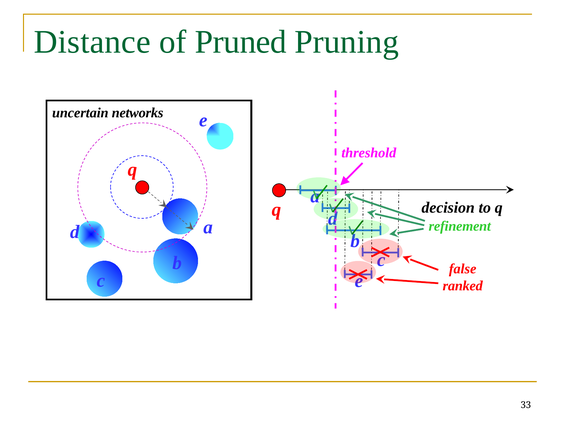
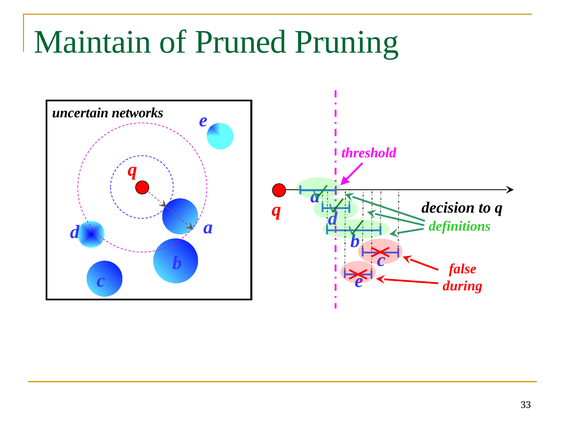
Distance: Distance -> Maintain
refinement: refinement -> definitions
ranked: ranked -> during
